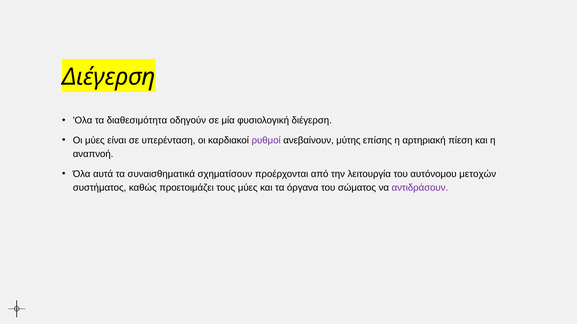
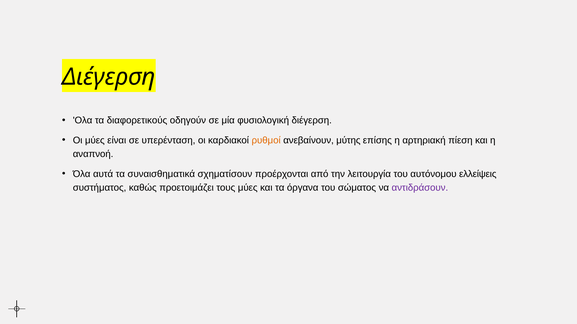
διαθεσιμότητα: διαθεσιμότητα -> διαφορετικούς
ρυθμοί colour: purple -> orange
μετοχών: μετοχών -> ελλείψεις
